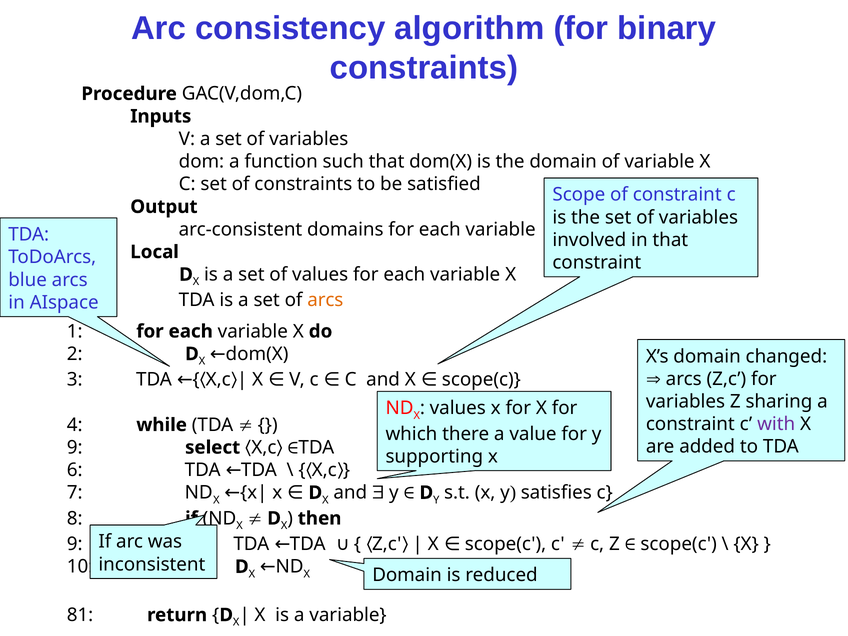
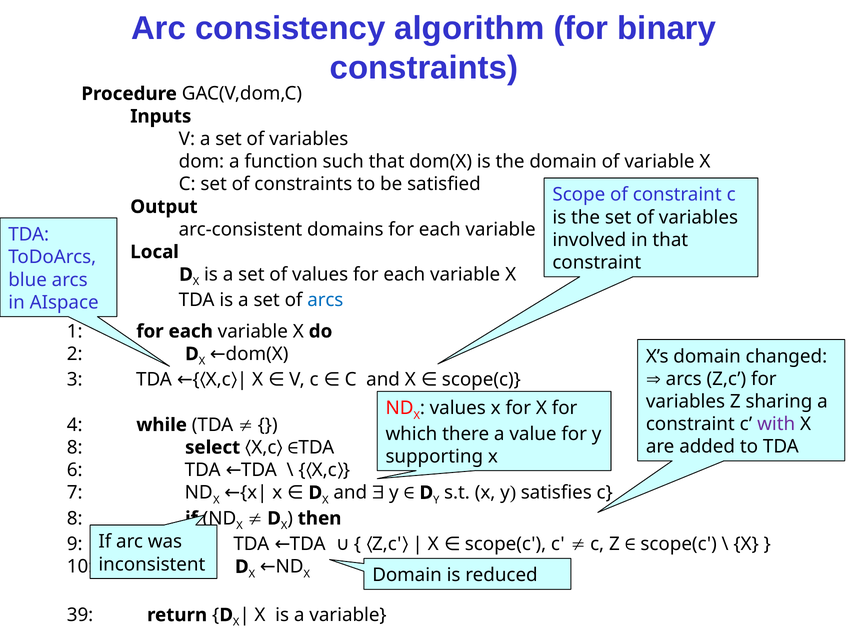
arcs at (325, 300) colour: orange -> blue
9 at (75, 447): 9 -> 8
81: 81 -> 39
